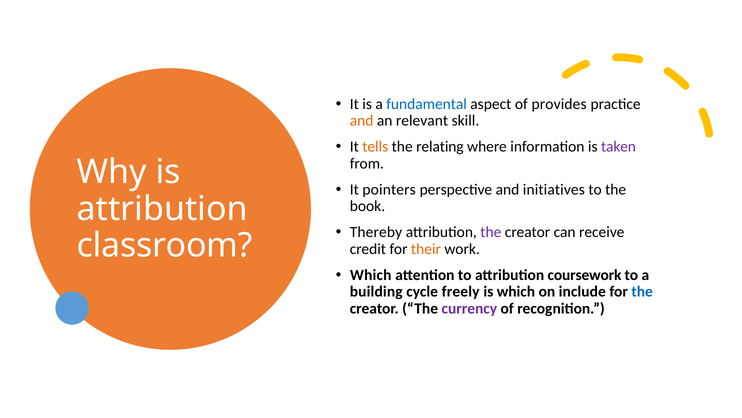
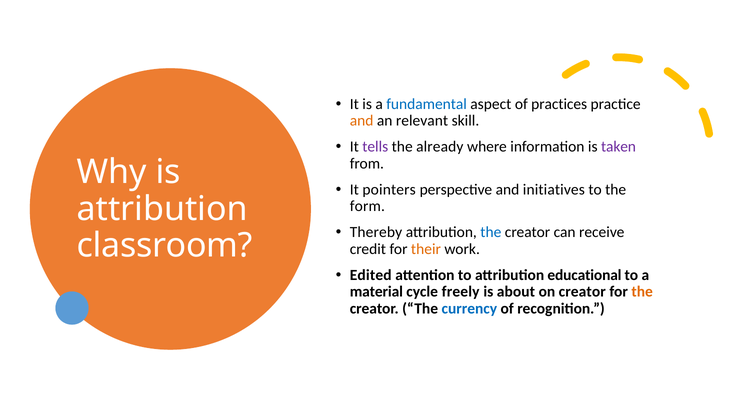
provides: provides -> practices
tells colour: orange -> purple
relating: relating -> already
book: book -> form
the at (491, 232) colour: purple -> blue
Which at (371, 275): Which -> Edited
coursework: coursework -> educational
building: building -> material
is which: which -> about
on include: include -> creator
the at (642, 291) colour: blue -> orange
currency colour: purple -> blue
